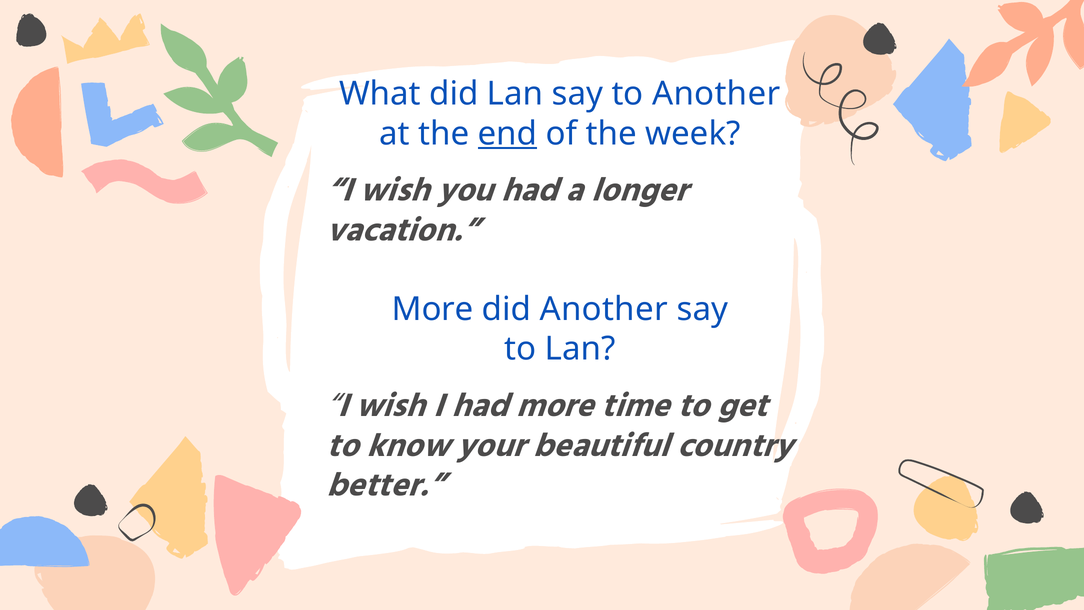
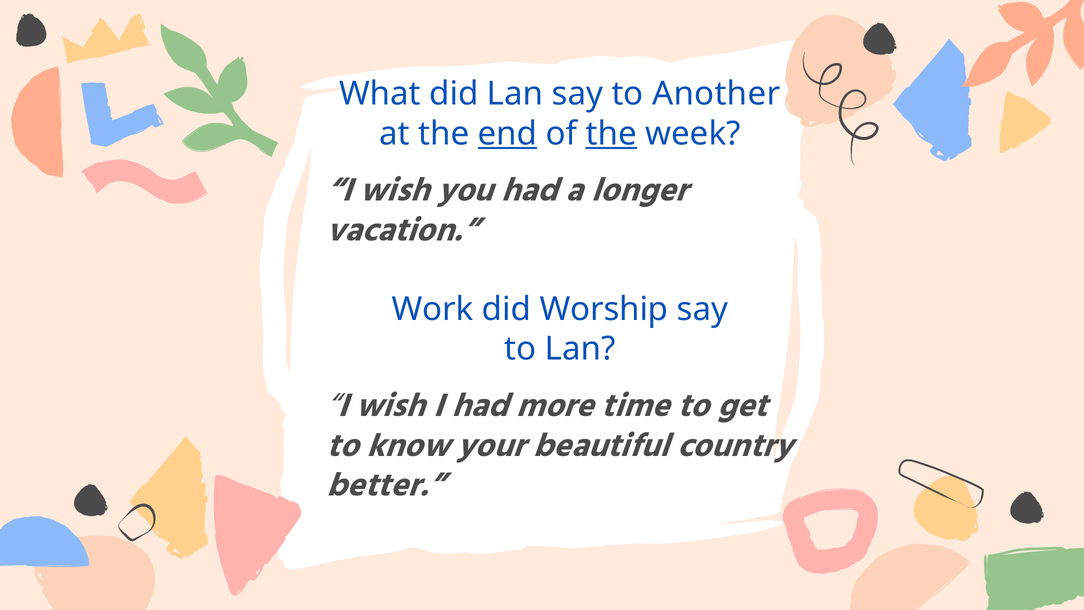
the at (611, 134) underline: none -> present
More at (433, 309): More -> Work
did Another: Another -> Worship
